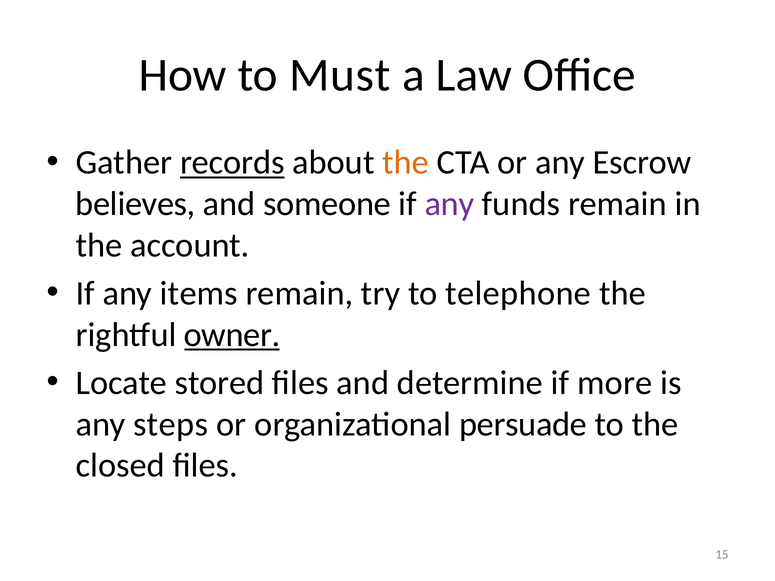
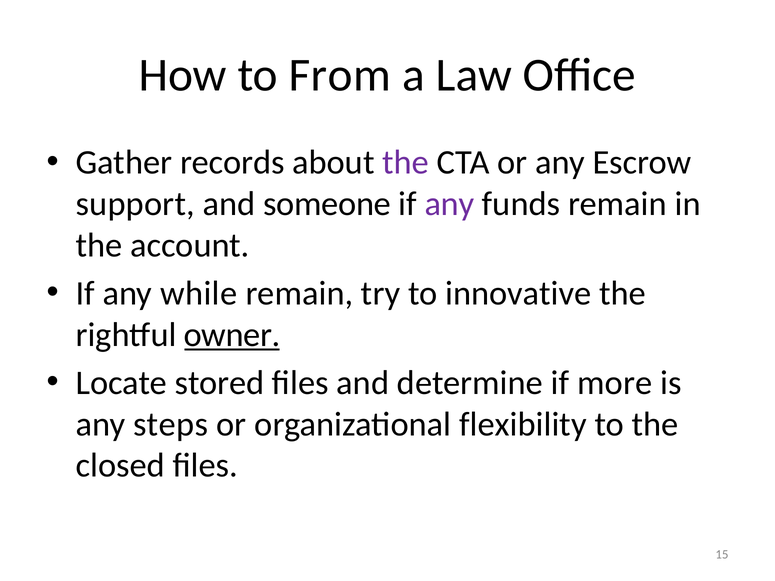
Must: Must -> From
records underline: present -> none
the at (406, 163) colour: orange -> purple
believes: believes -> support
items: items -> while
telephone: telephone -> innovative
persuade: persuade -> flexibility
